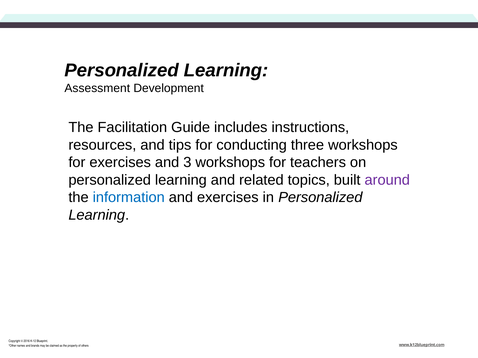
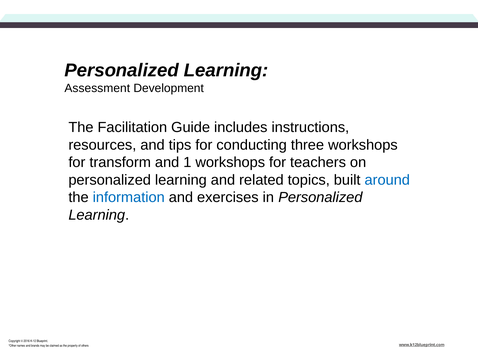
for exercises: exercises -> transform
3: 3 -> 1
around colour: purple -> blue
